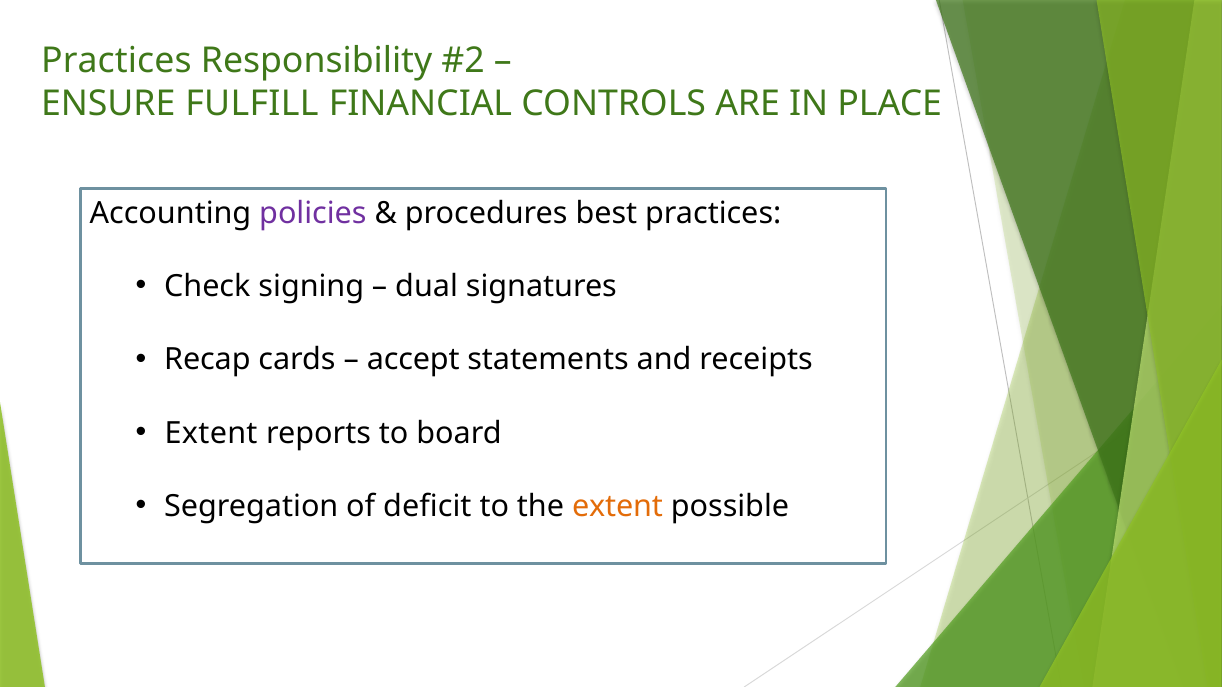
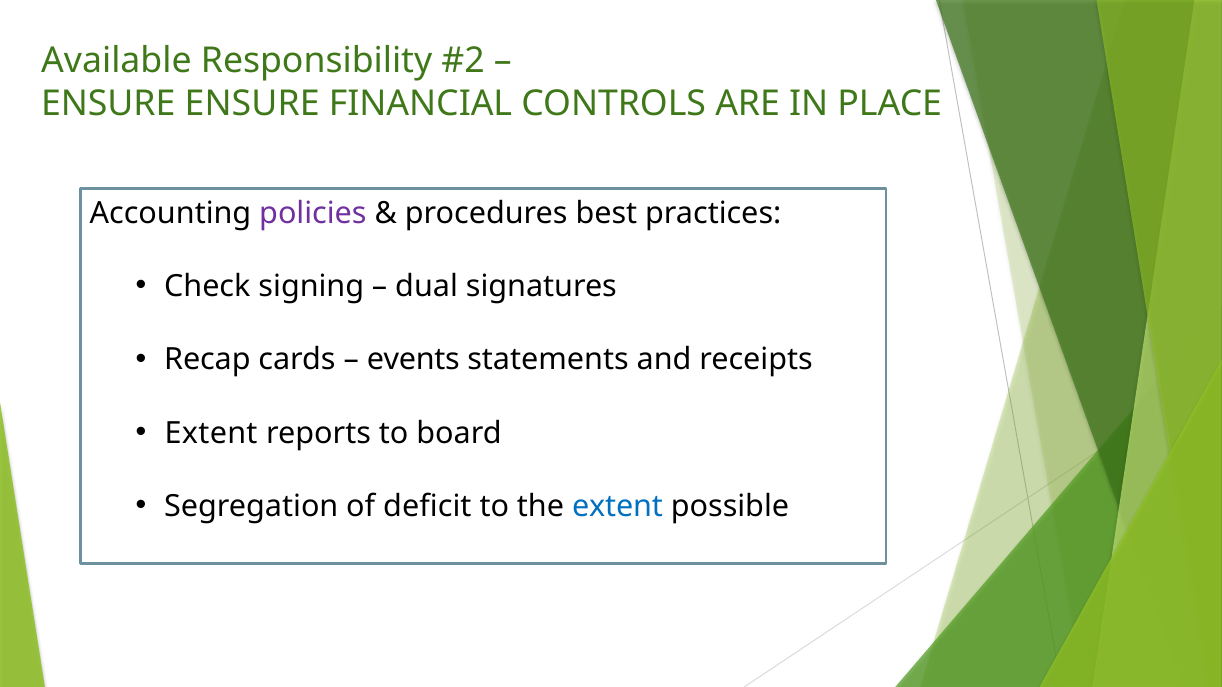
Practices at (116, 61): Practices -> Available
ENSURE FULFILL: FULFILL -> ENSURE
accept: accept -> events
extent at (618, 507) colour: orange -> blue
